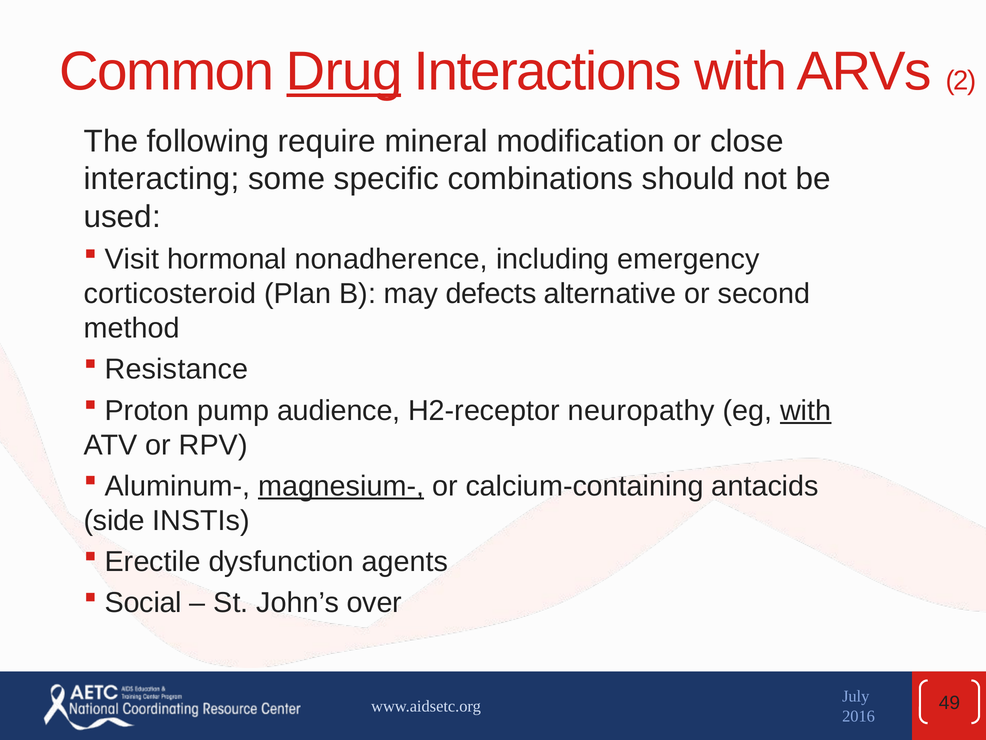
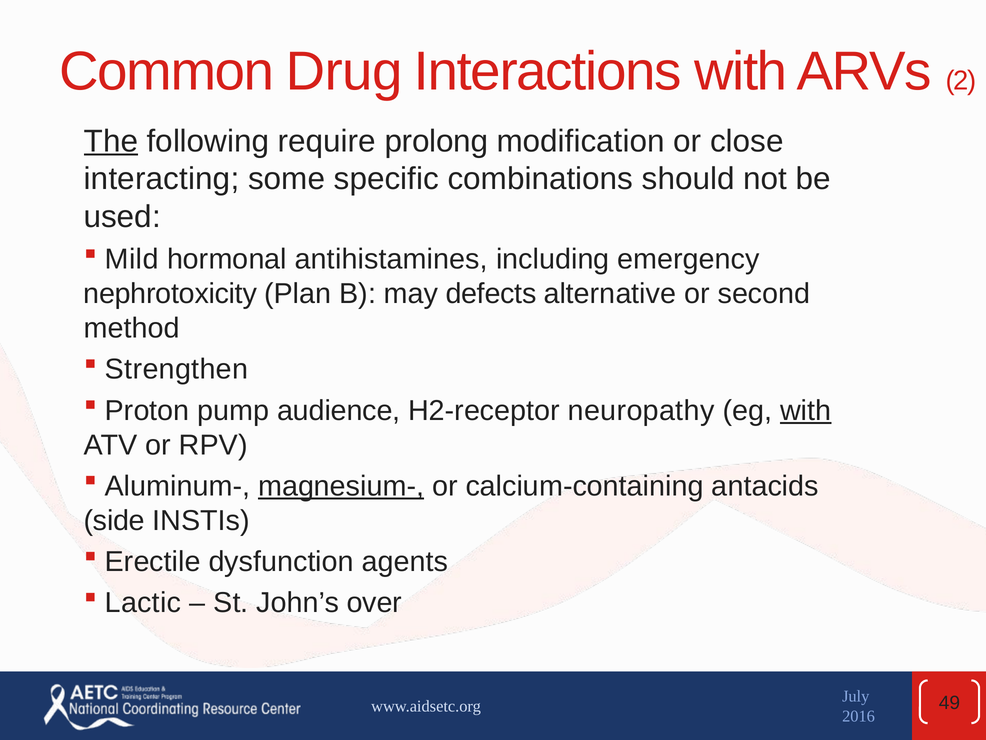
Drug underline: present -> none
The underline: none -> present
mineral: mineral -> prolong
Visit: Visit -> Mild
nonadherence: nonadherence -> antihistamines
corticosteroid: corticosteroid -> nephrotoxicity
Resistance: Resistance -> Strengthen
Social: Social -> Lactic
